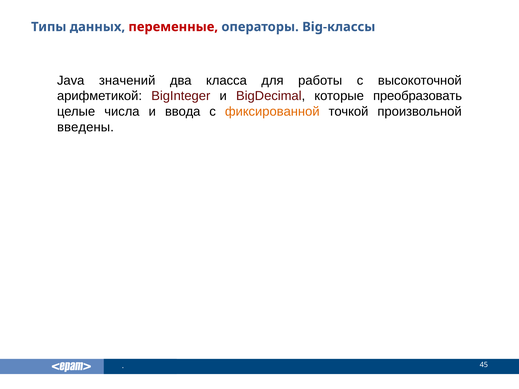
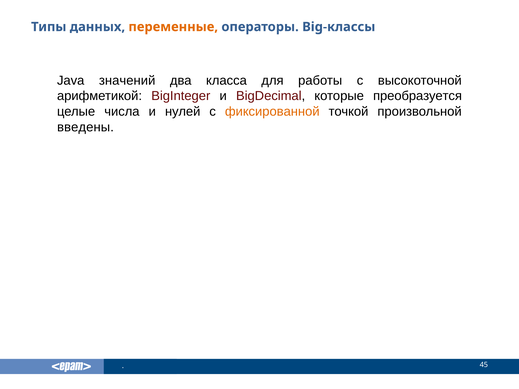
переменные colour: red -> orange
преобразовать: преобразовать -> преобразуется
ввода: ввода -> нулей
